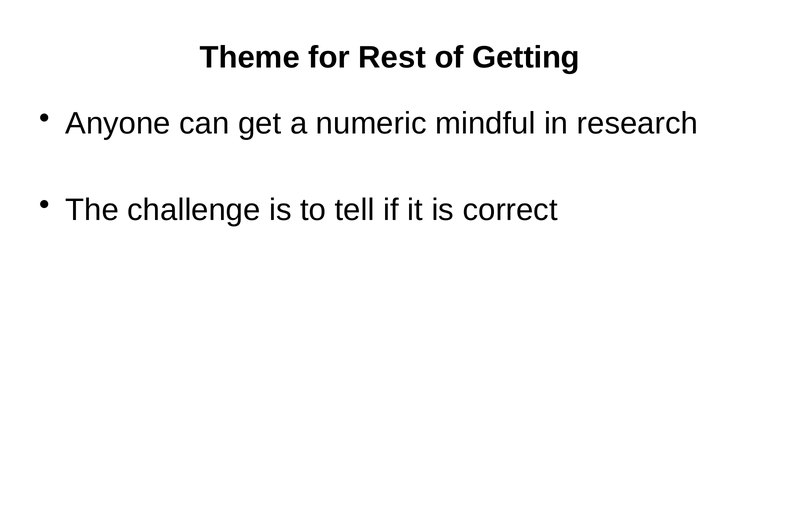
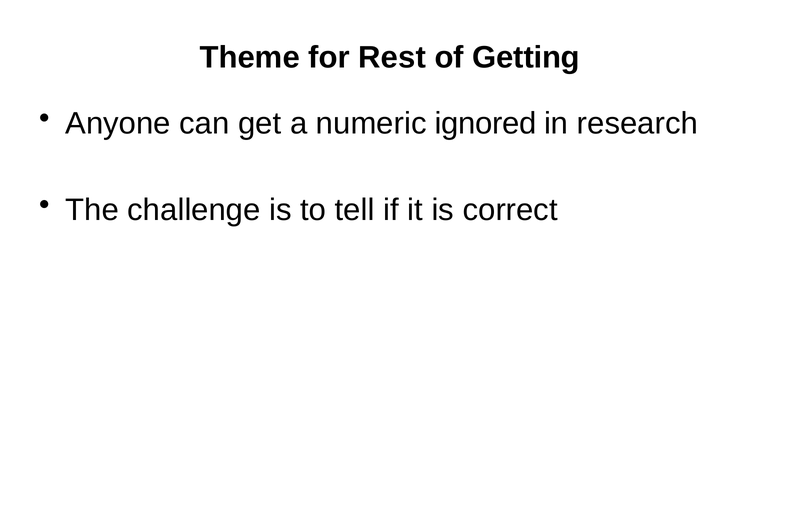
mindful: mindful -> ignored
